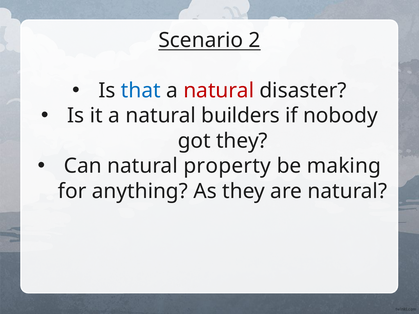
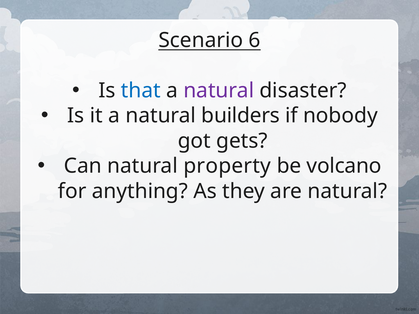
2: 2 -> 6
natural at (219, 91) colour: red -> purple
got they: they -> gets
making: making -> volcano
